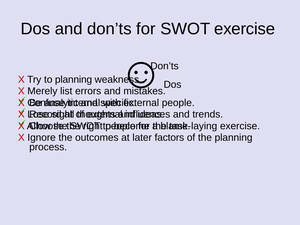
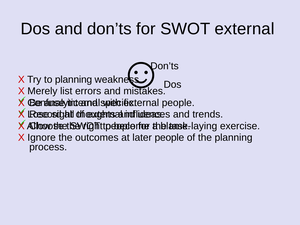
SWOT exercise: exercise -> external
later factors: factors -> people
